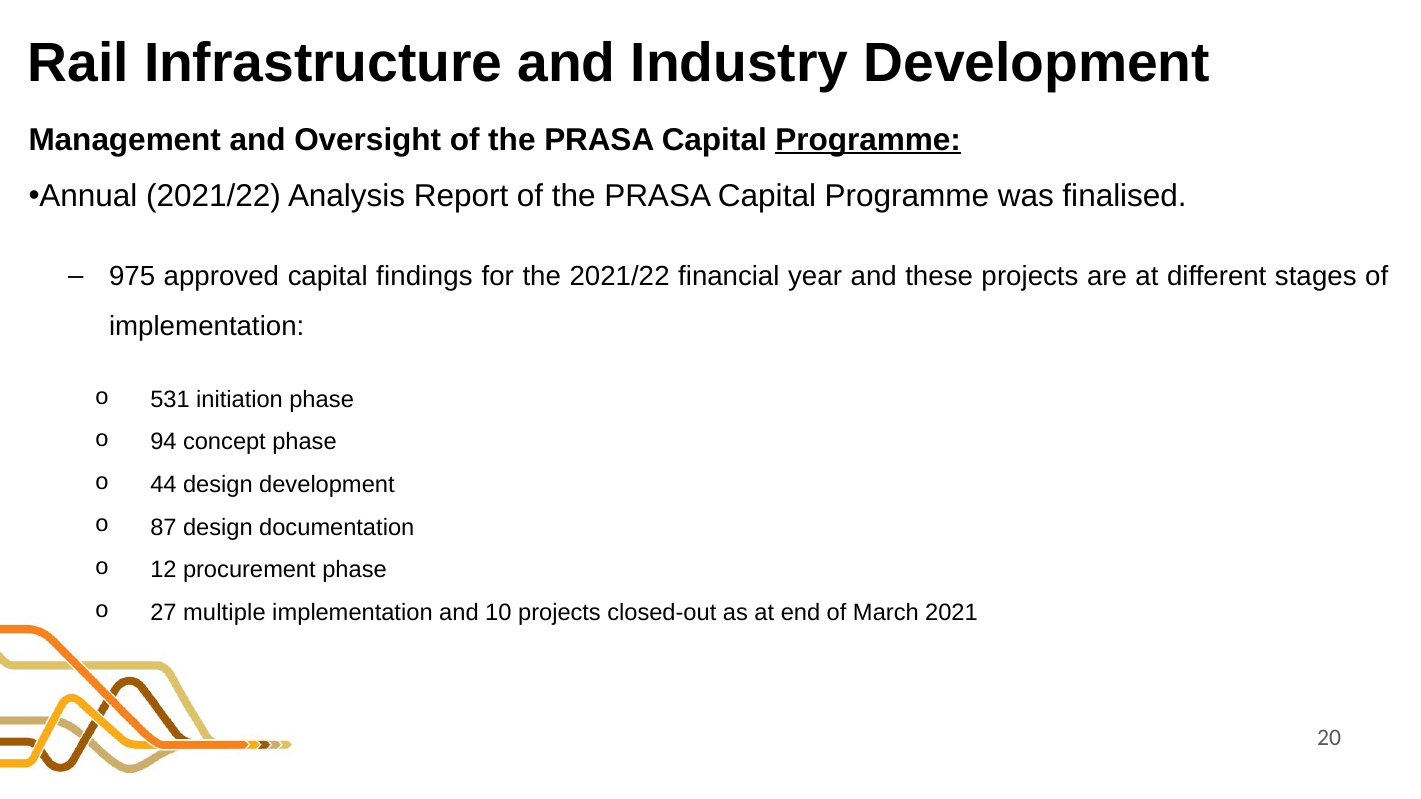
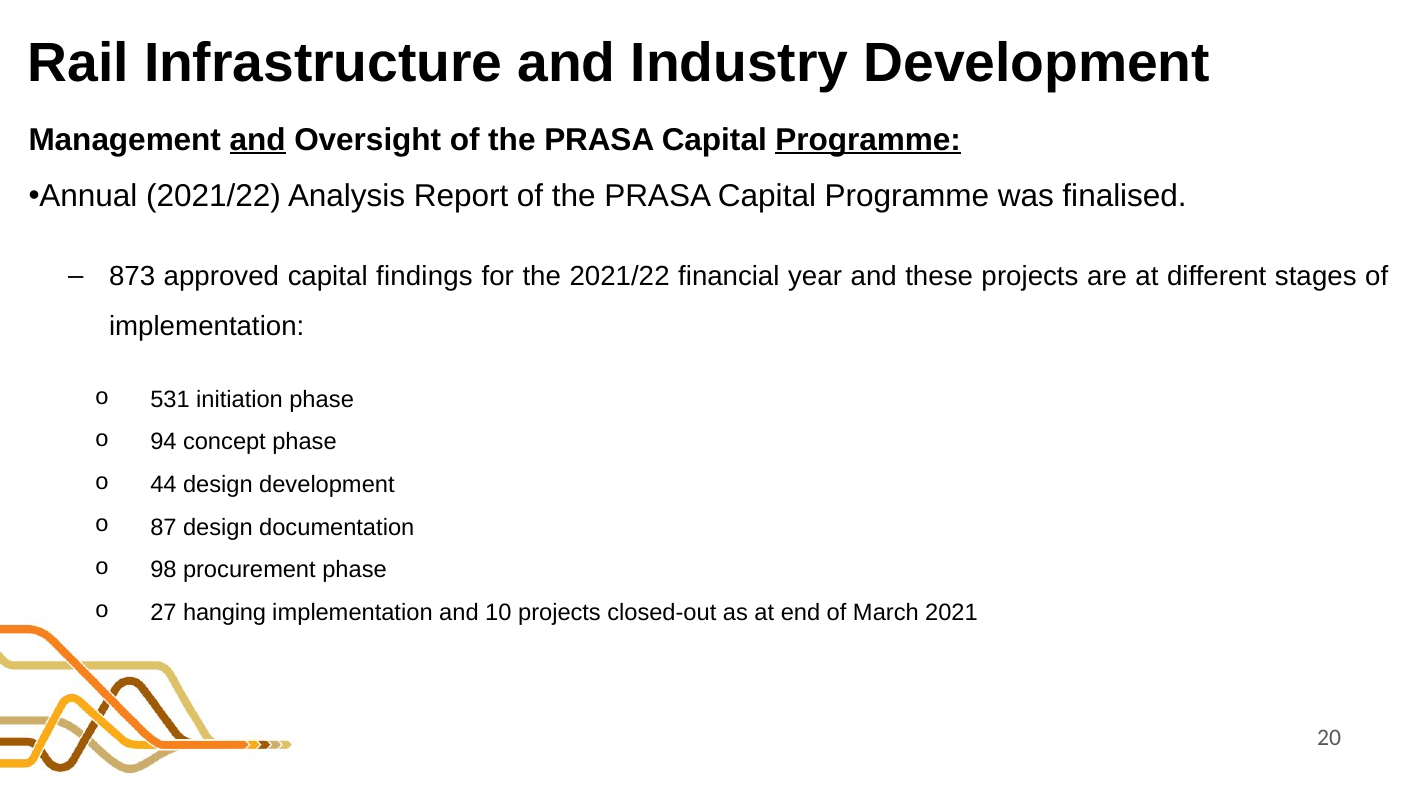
and at (258, 140) underline: none -> present
975: 975 -> 873
12: 12 -> 98
multiple: multiple -> hanging
